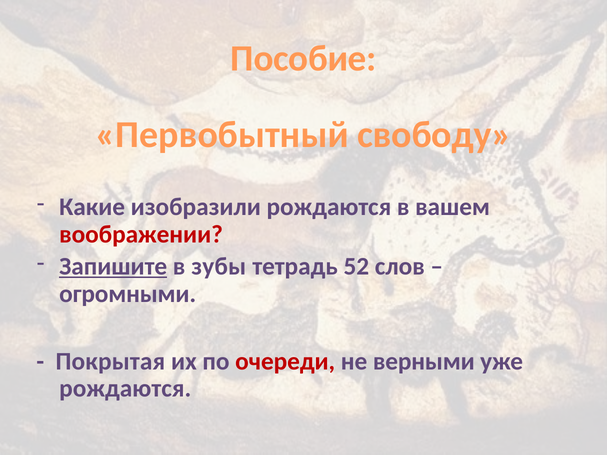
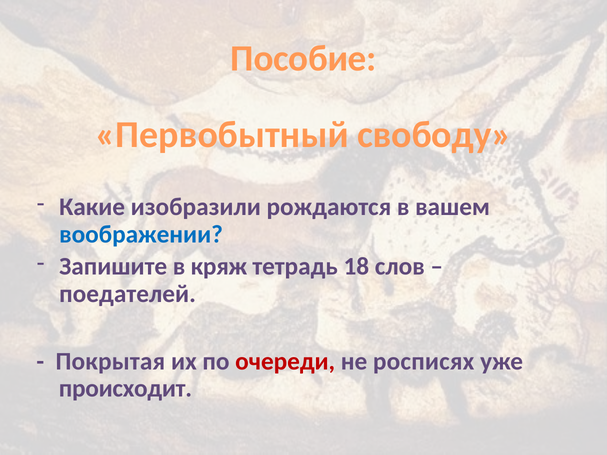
воображении colour: red -> blue
Запишите underline: present -> none
зубы: зубы -> кряж
52: 52 -> 18
огромными: огромными -> поедателей
верными: верными -> росписях
рождаются at (125, 389): рождаются -> происходит
